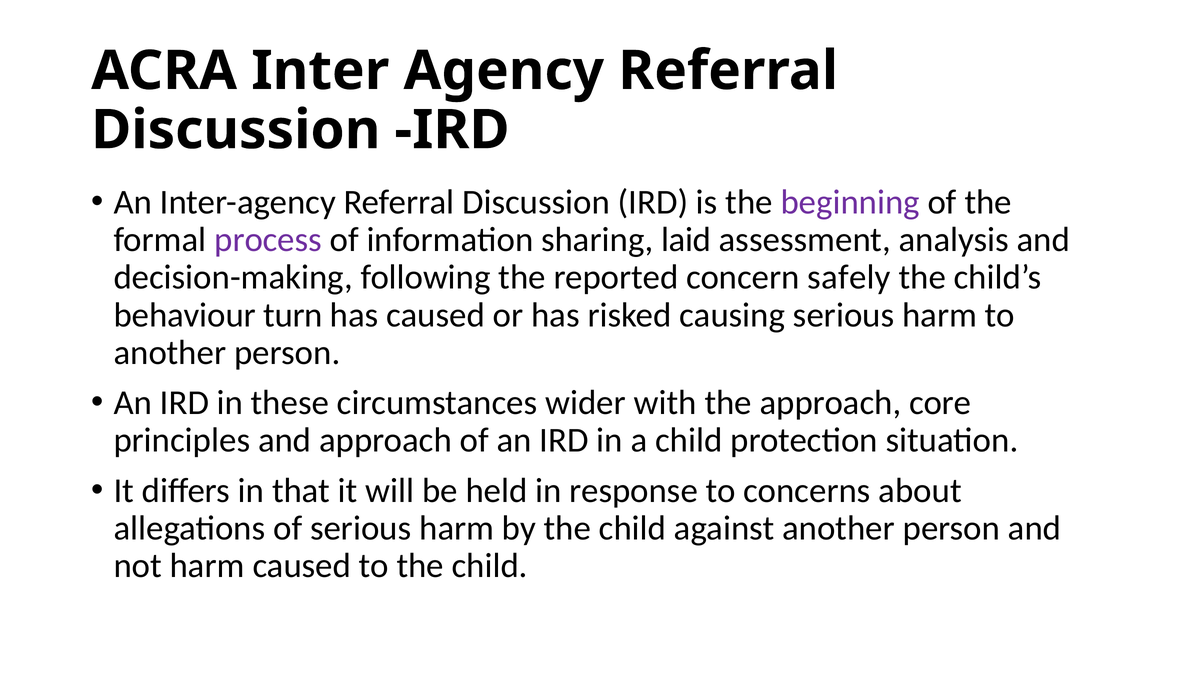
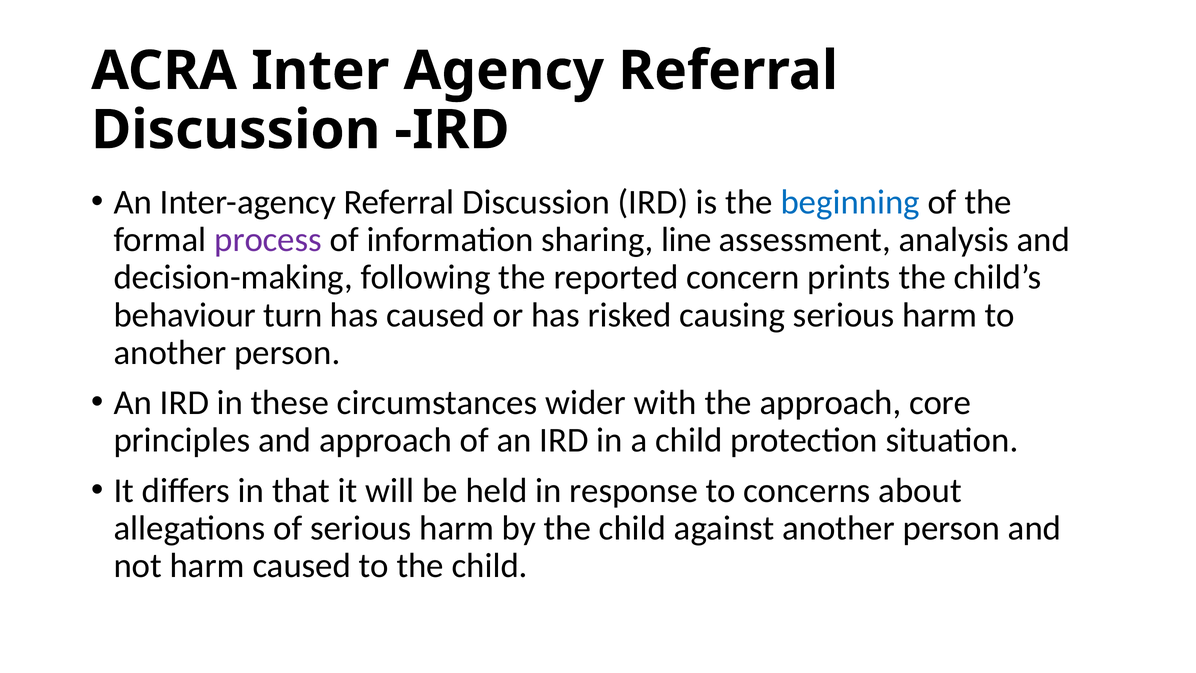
beginning colour: purple -> blue
laid: laid -> line
safely: safely -> prints
